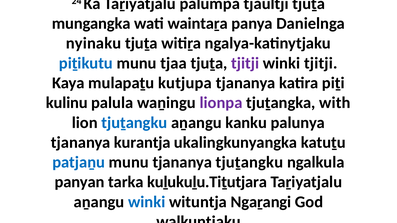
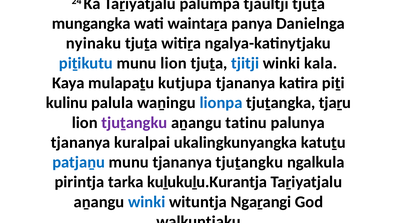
munu tjaa: tjaa -> lion
tjitji at (245, 63) colour: purple -> blue
winki tjitji: tjitji -> kala
lionpa colour: purple -> blue
with: with -> tjaṟu
tjuṯangku at (134, 123) colour: blue -> purple
kanku: kanku -> tatinu
kurantja: kurantja -> kuralpai
panyan: panyan -> pirintja
kuḻukuḻu.Tiṯutjara: kuḻukuḻu.Tiṯutjara -> kuḻukuḻu.Kurantja
